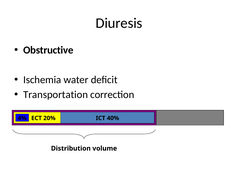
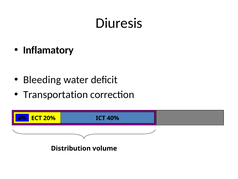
Obstructive: Obstructive -> Inflamatory
Ischemia: Ischemia -> Bleeding
